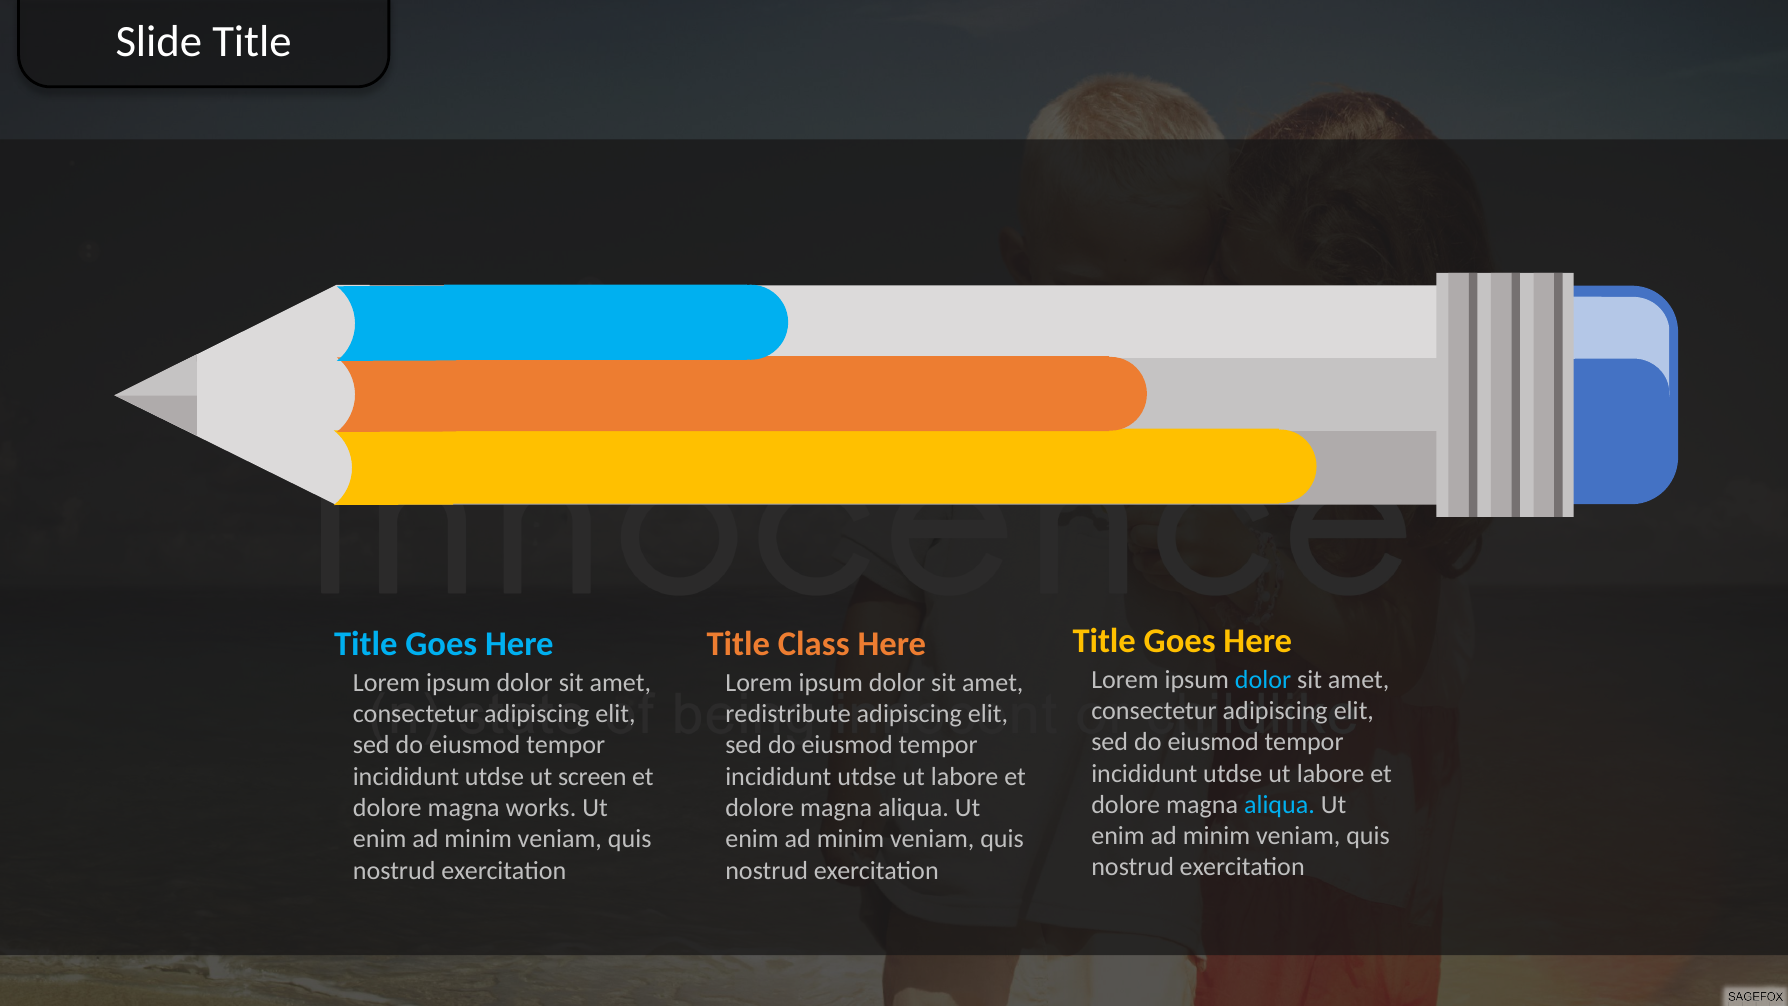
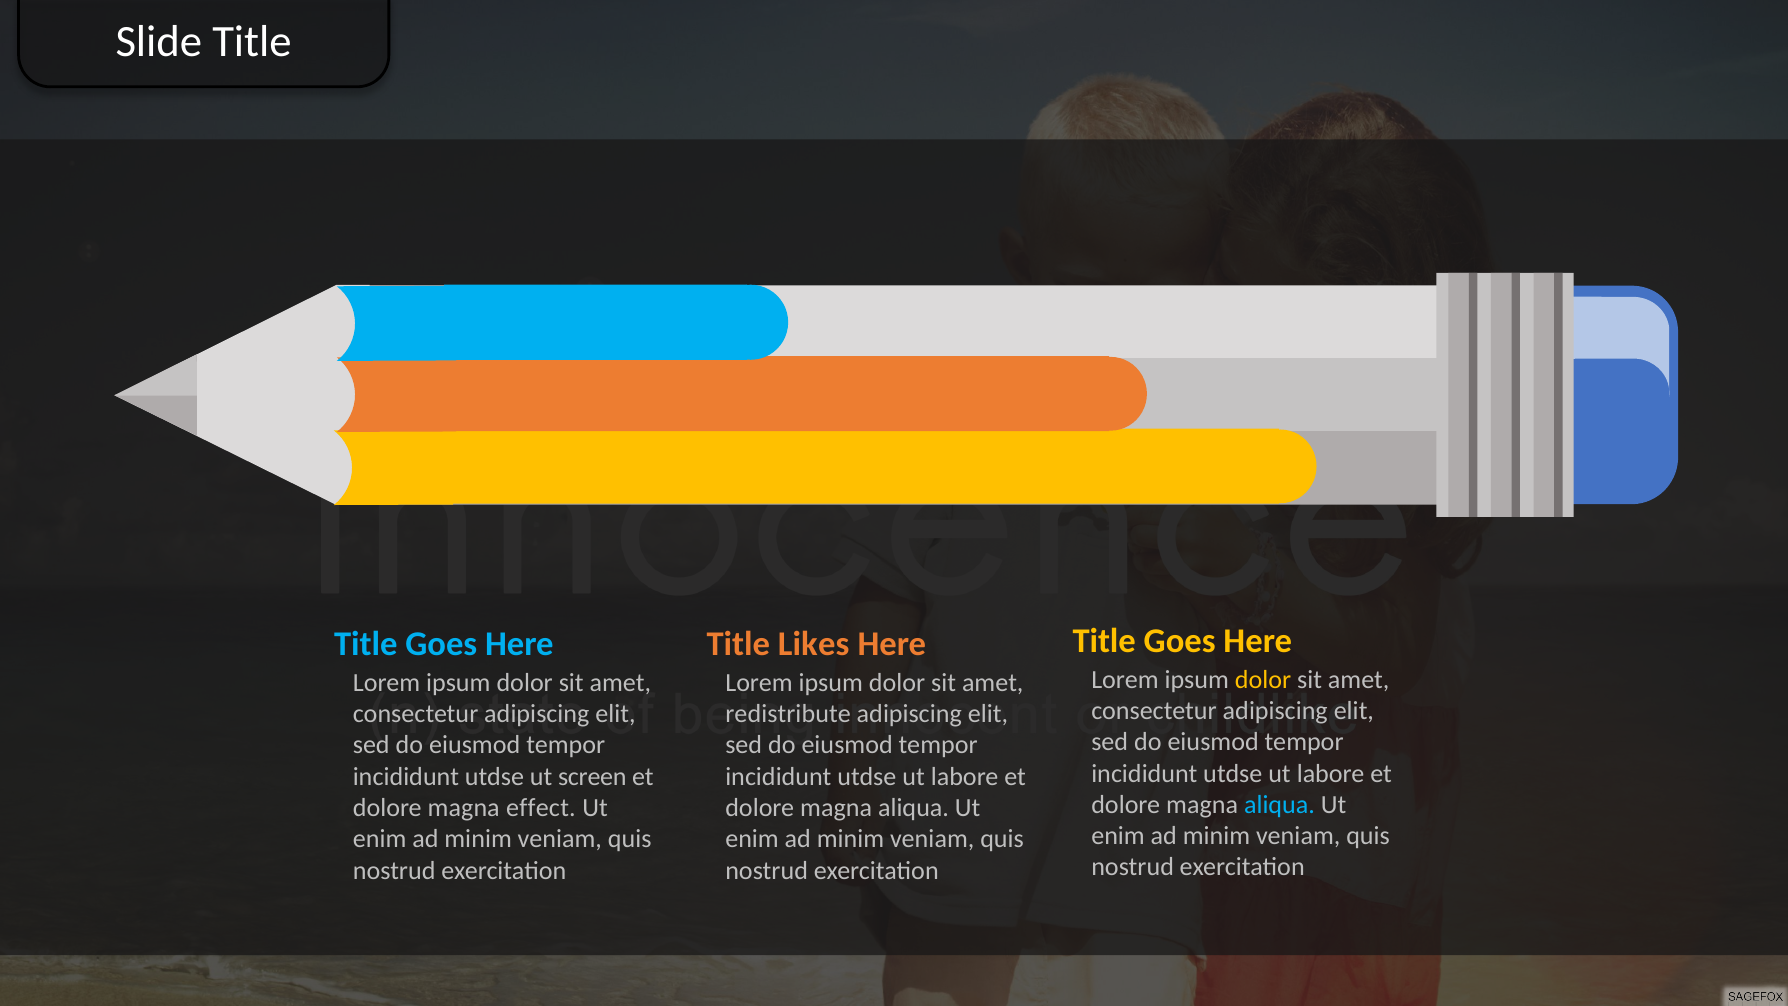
Class: Class -> Likes
dolor at (1263, 679) colour: light blue -> yellow
works: works -> effect
